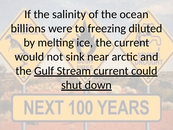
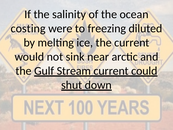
billions: billions -> costing
